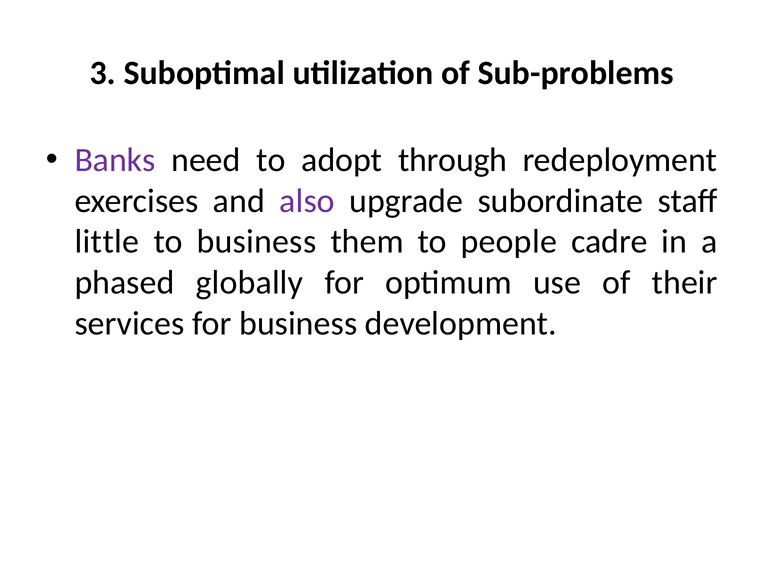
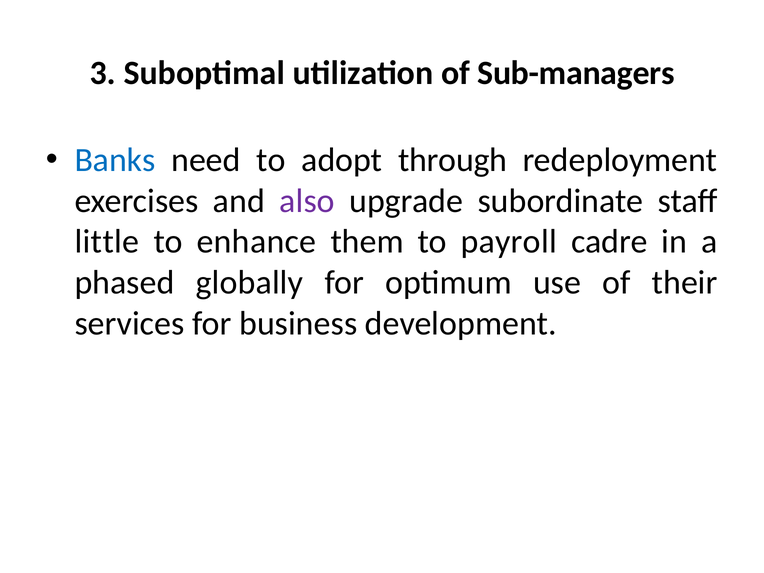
Sub-problems: Sub-problems -> Sub-managers
Banks colour: purple -> blue
to business: business -> enhance
people: people -> payroll
